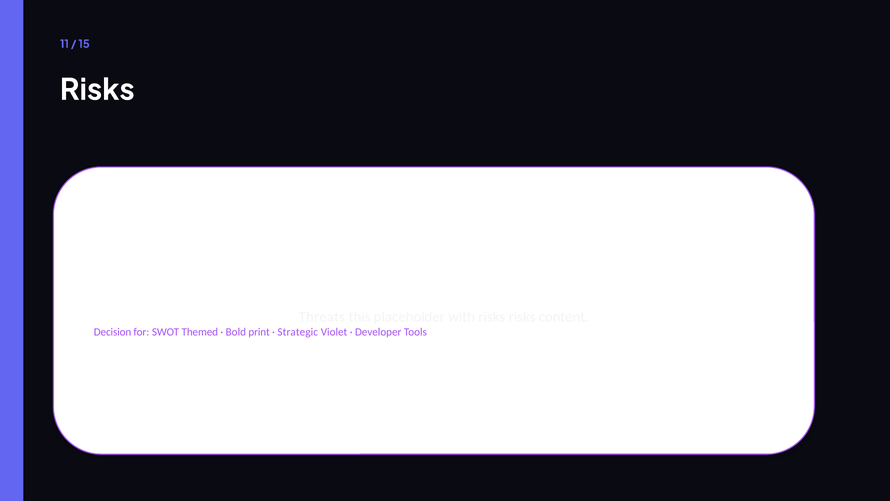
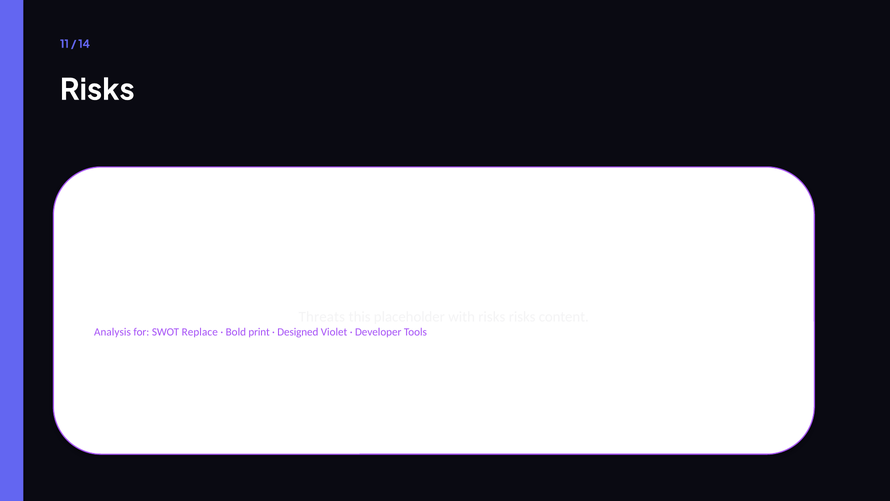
15: 15 -> 14
Decision: Decision -> Analysis
Themed: Themed -> Replace
Strategic: Strategic -> Designed
